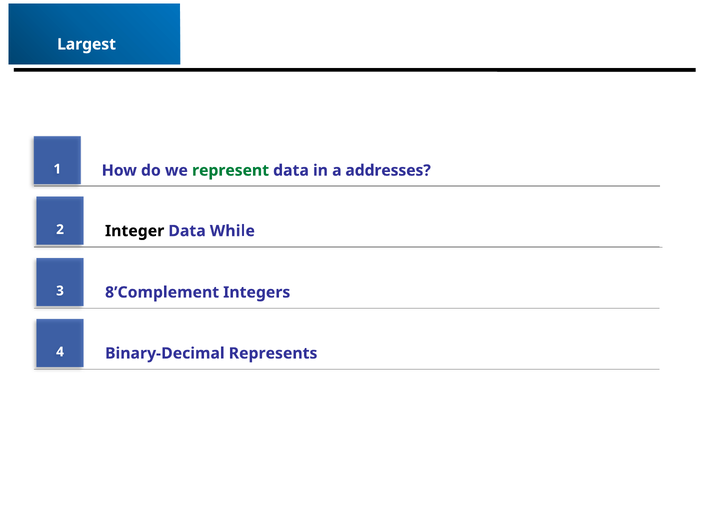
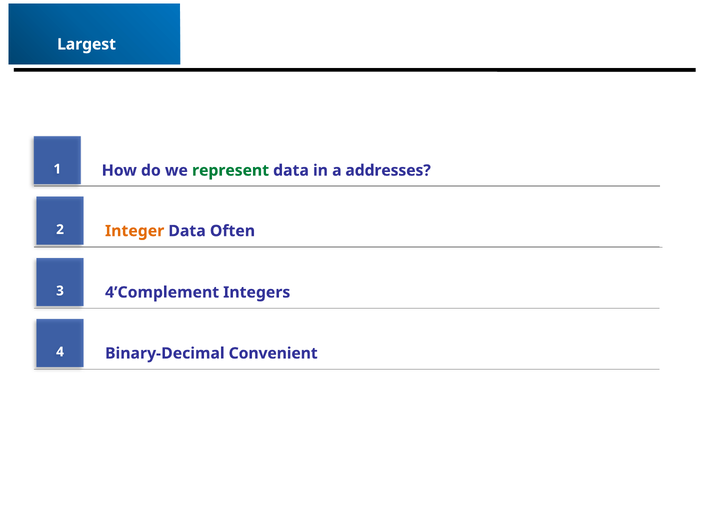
Integer colour: black -> orange
While: While -> Often
8’Complement: 8’Complement -> 4’Complement
Represents: Represents -> Convenient
